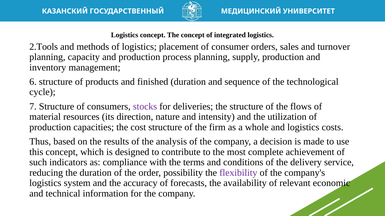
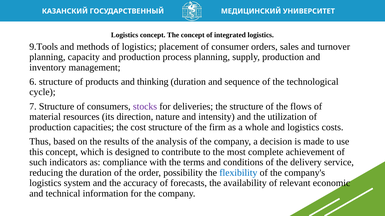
2.Tools: 2.Tools -> 9.Tools
finished: finished -> thinking
flexibility colour: purple -> blue
